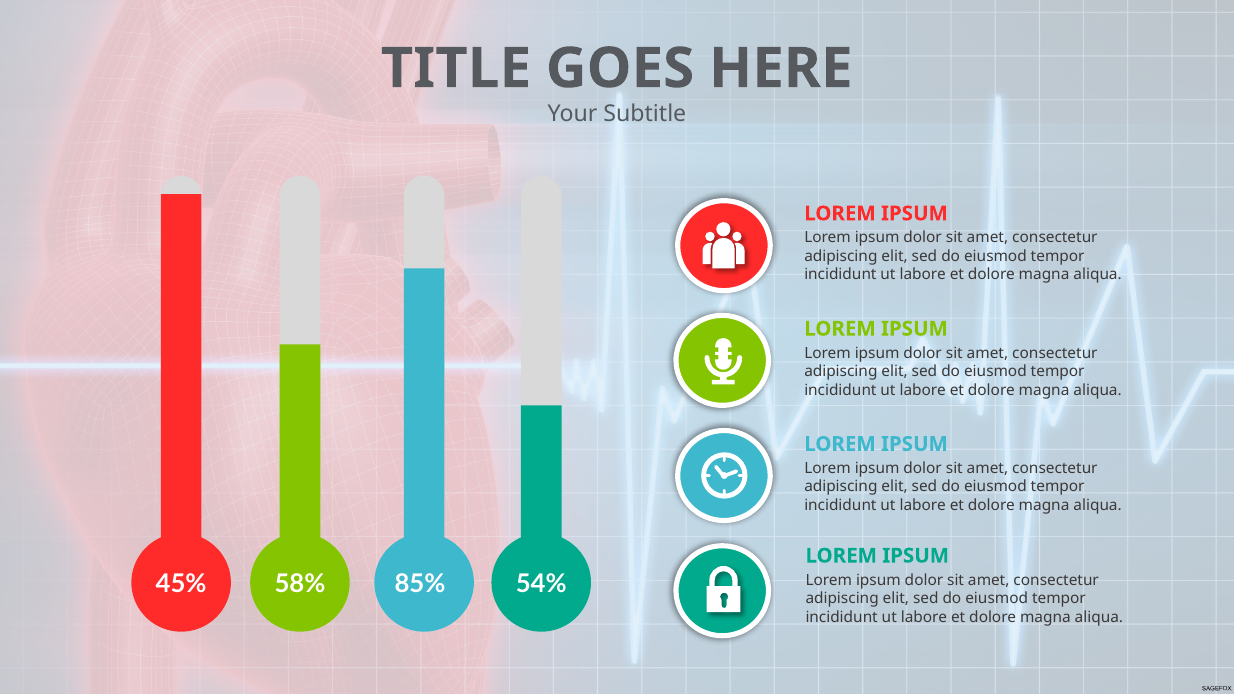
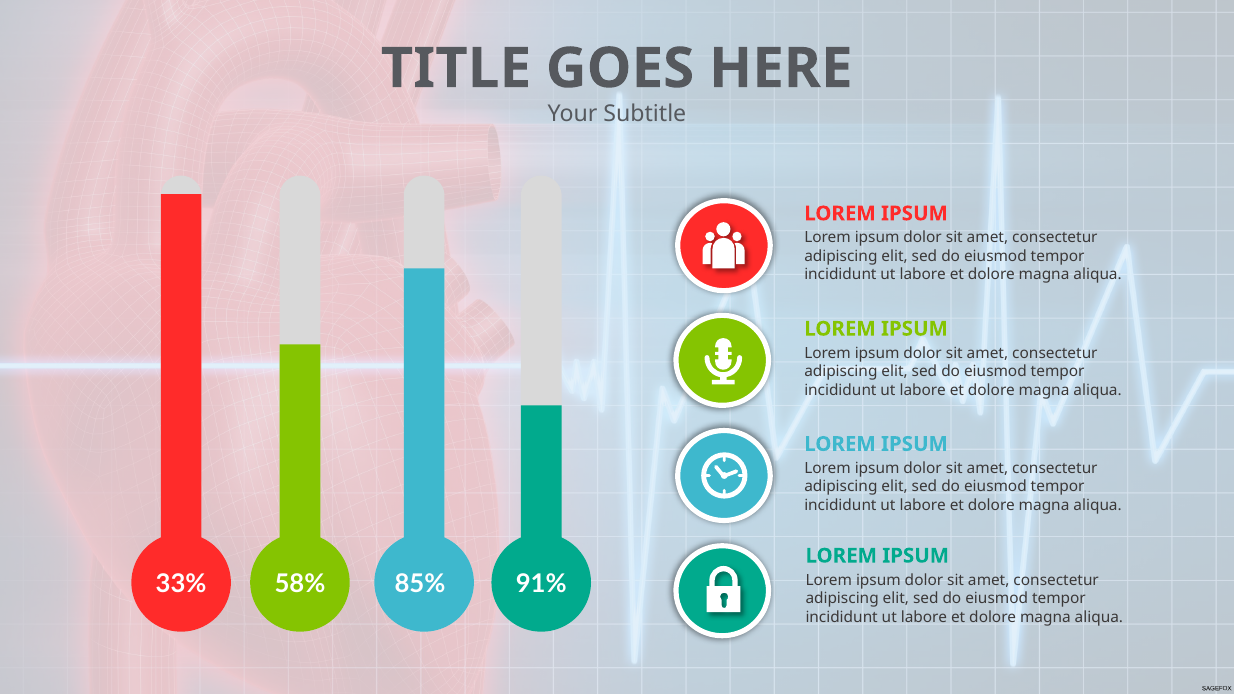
45%: 45% -> 33%
54%: 54% -> 91%
